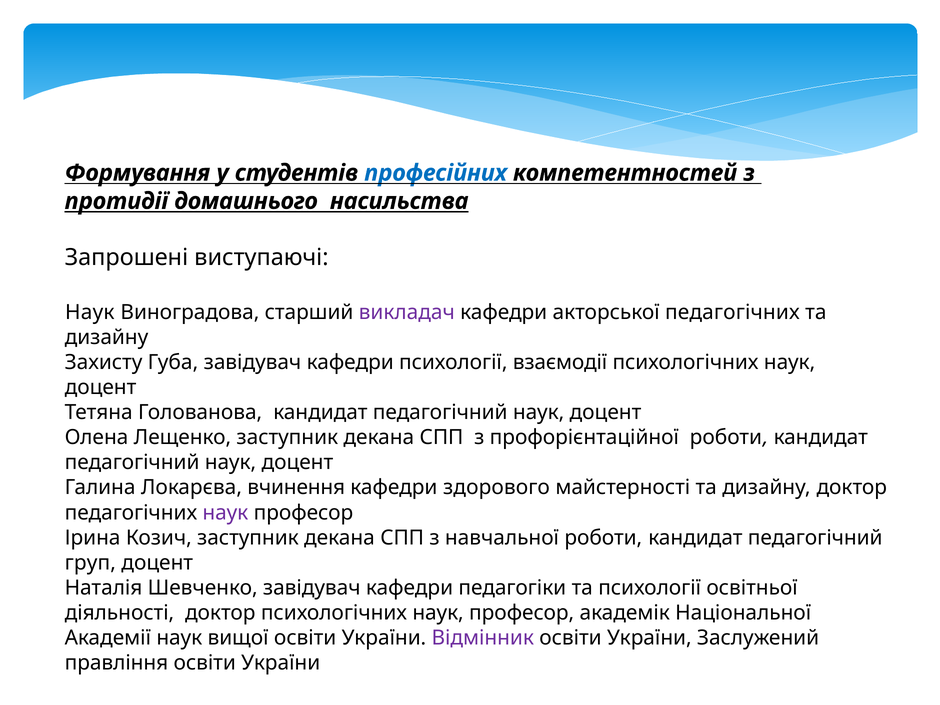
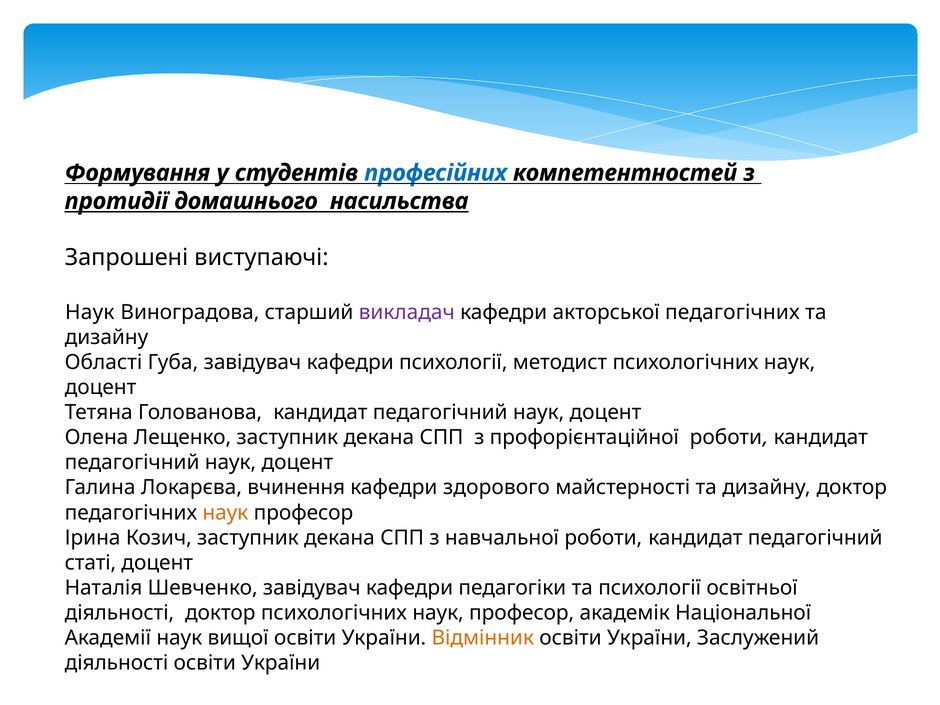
Захисту: Захисту -> Області
взаємодії: взаємодії -> методист
наук at (225, 513) colour: purple -> orange
груп: груп -> статі
Відмінник colour: purple -> orange
правління at (116, 663): правління -> діяльності
